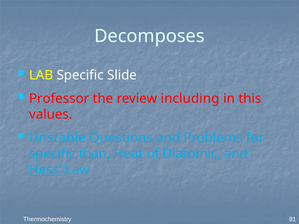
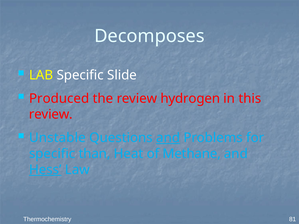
Professor: Professor -> Produced
including: including -> hydrogen
values at (51, 115): values -> review
and at (168, 138) underline: none -> present
Diatomic: Diatomic -> Methane
